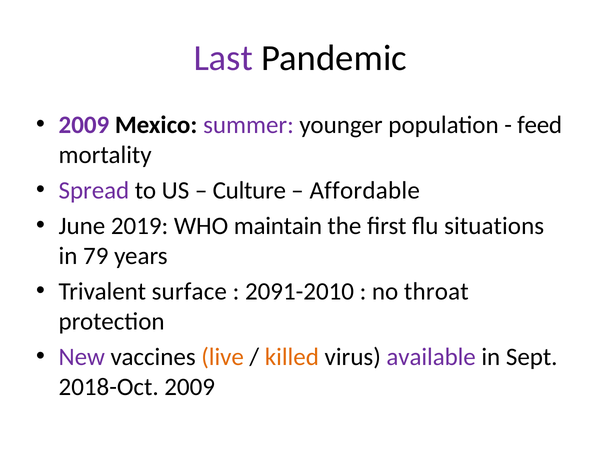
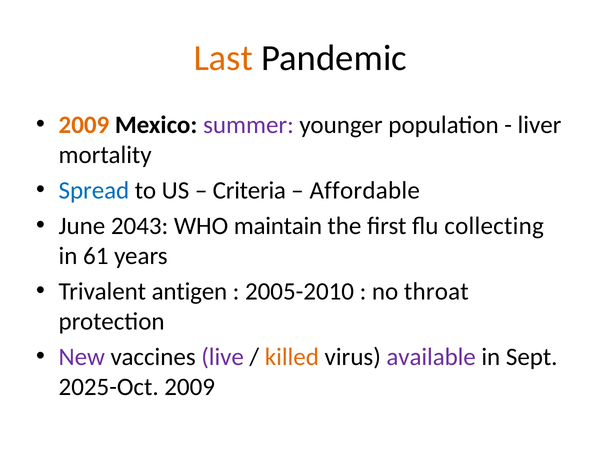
Last colour: purple -> orange
2009 at (84, 125) colour: purple -> orange
feed: feed -> liver
Spread colour: purple -> blue
Culture: Culture -> Criteria
2019: 2019 -> 2043
situations: situations -> collecting
79: 79 -> 61
surface: surface -> antigen
2091-2010: 2091-2010 -> 2005-2010
live colour: orange -> purple
2018-Oct: 2018-Oct -> 2025-Oct
